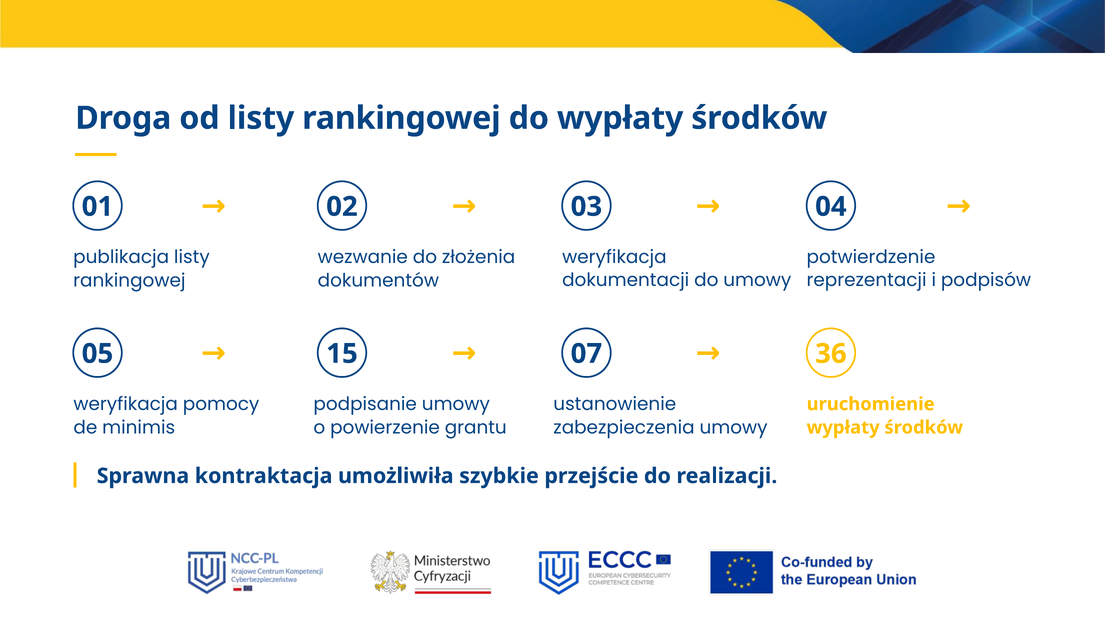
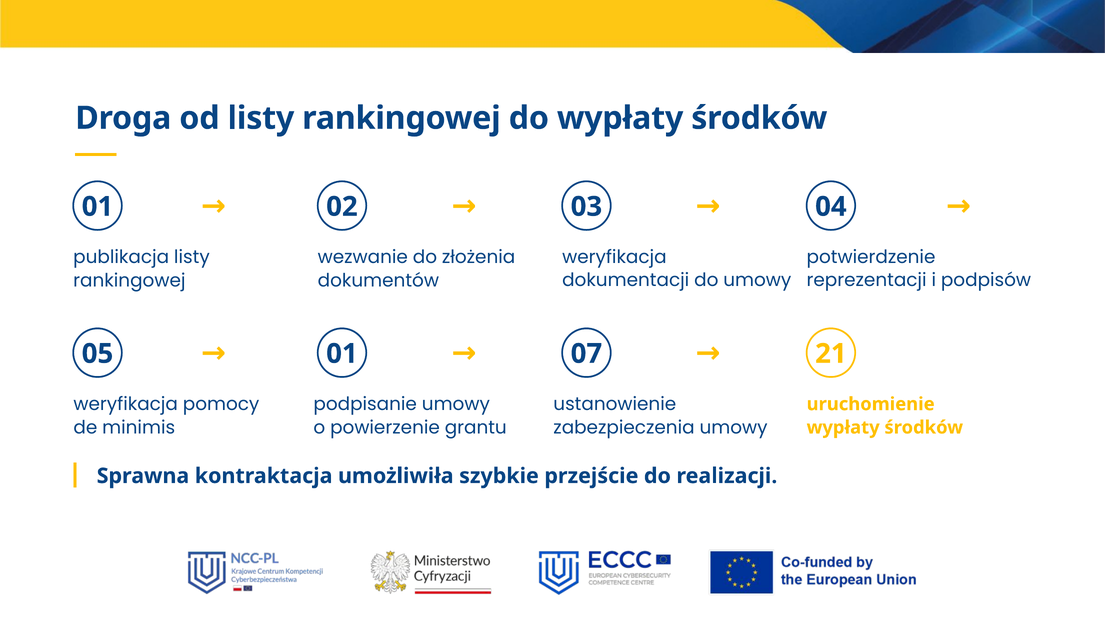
05 15: 15 -> 01
36: 36 -> 21
